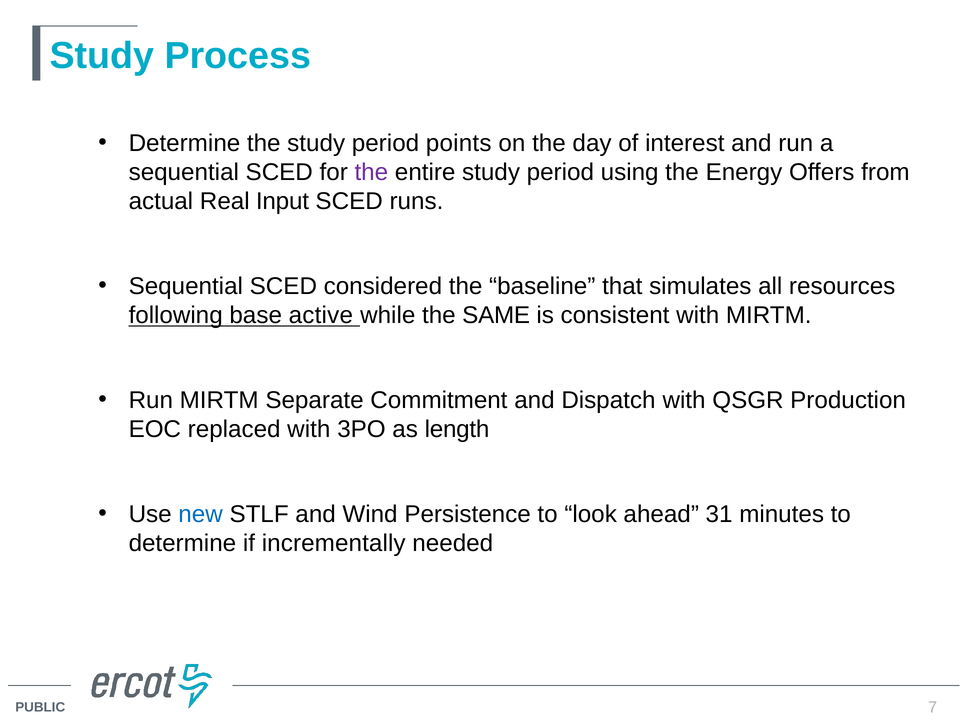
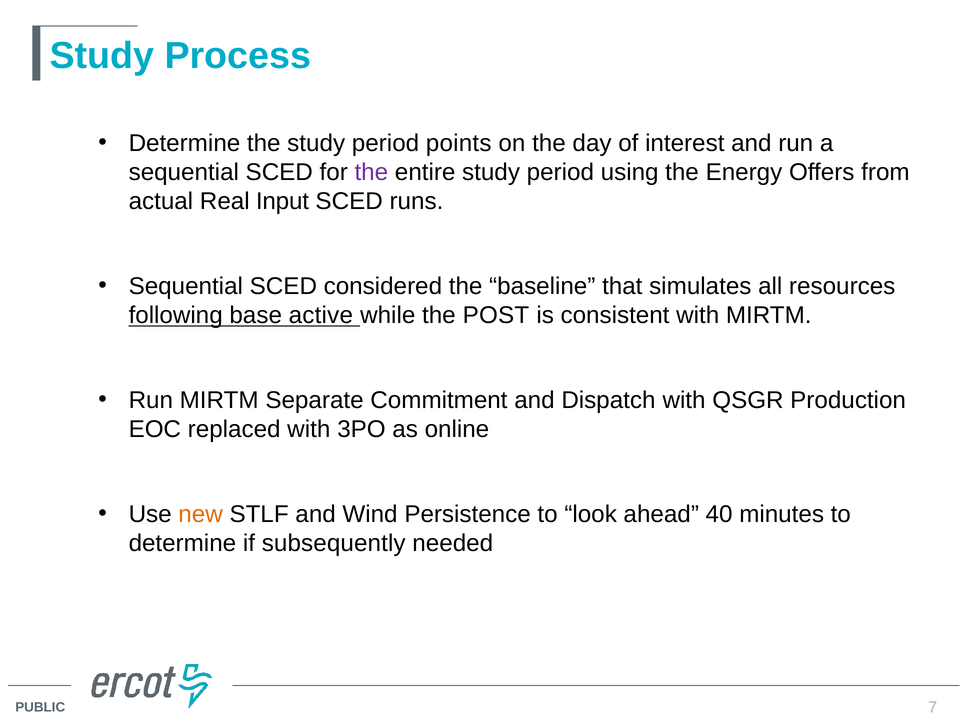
SAME: SAME -> POST
length: length -> online
new colour: blue -> orange
31: 31 -> 40
incrementally: incrementally -> subsequently
